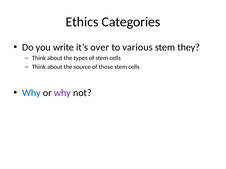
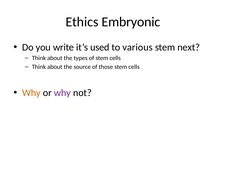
Categories: Categories -> Embryonic
over: over -> used
they: they -> next
Why at (31, 93) colour: blue -> orange
